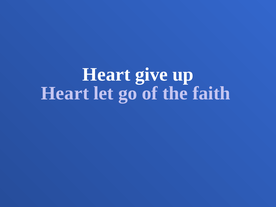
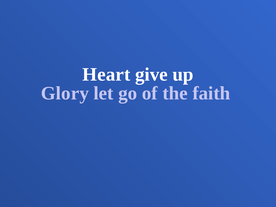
Heart at (65, 93): Heart -> Glory
